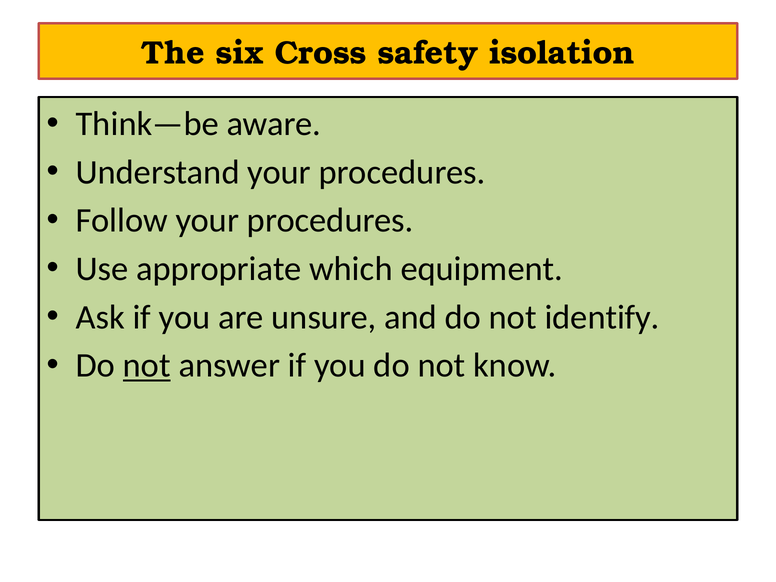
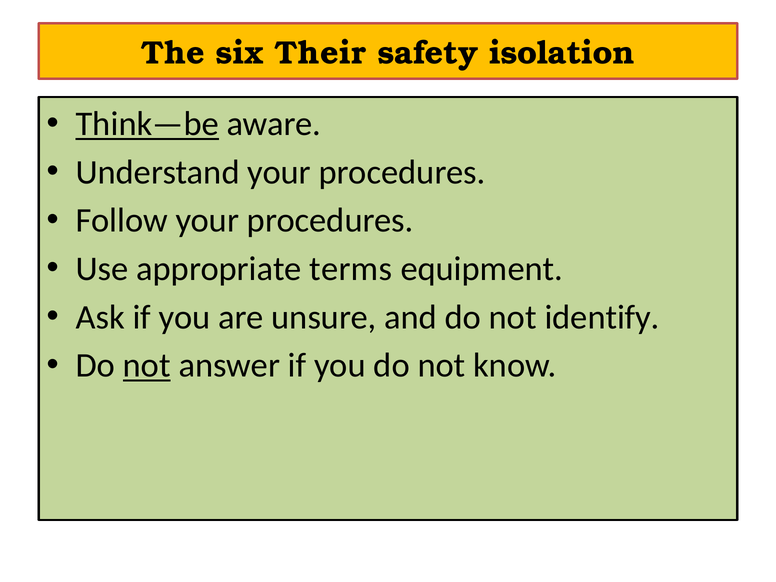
Cross: Cross -> Their
Think—be underline: none -> present
which: which -> terms
